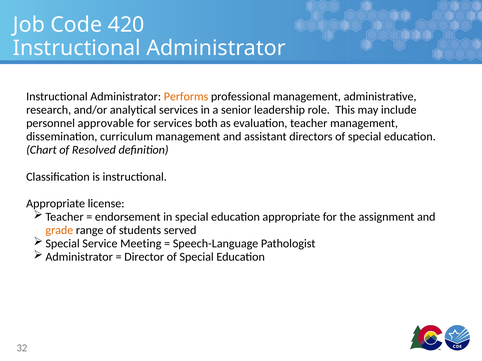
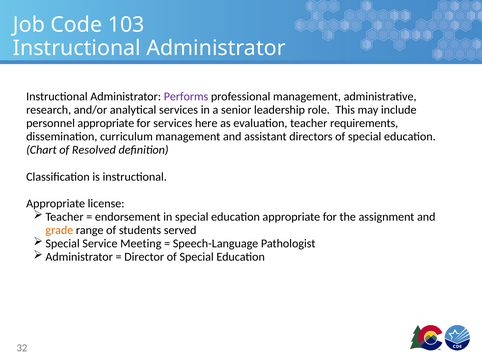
420: 420 -> 103
Performs colour: orange -> purple
personnel approvable: approvable -> appropriate
both: both -> here
teacher management: management -> requirements
